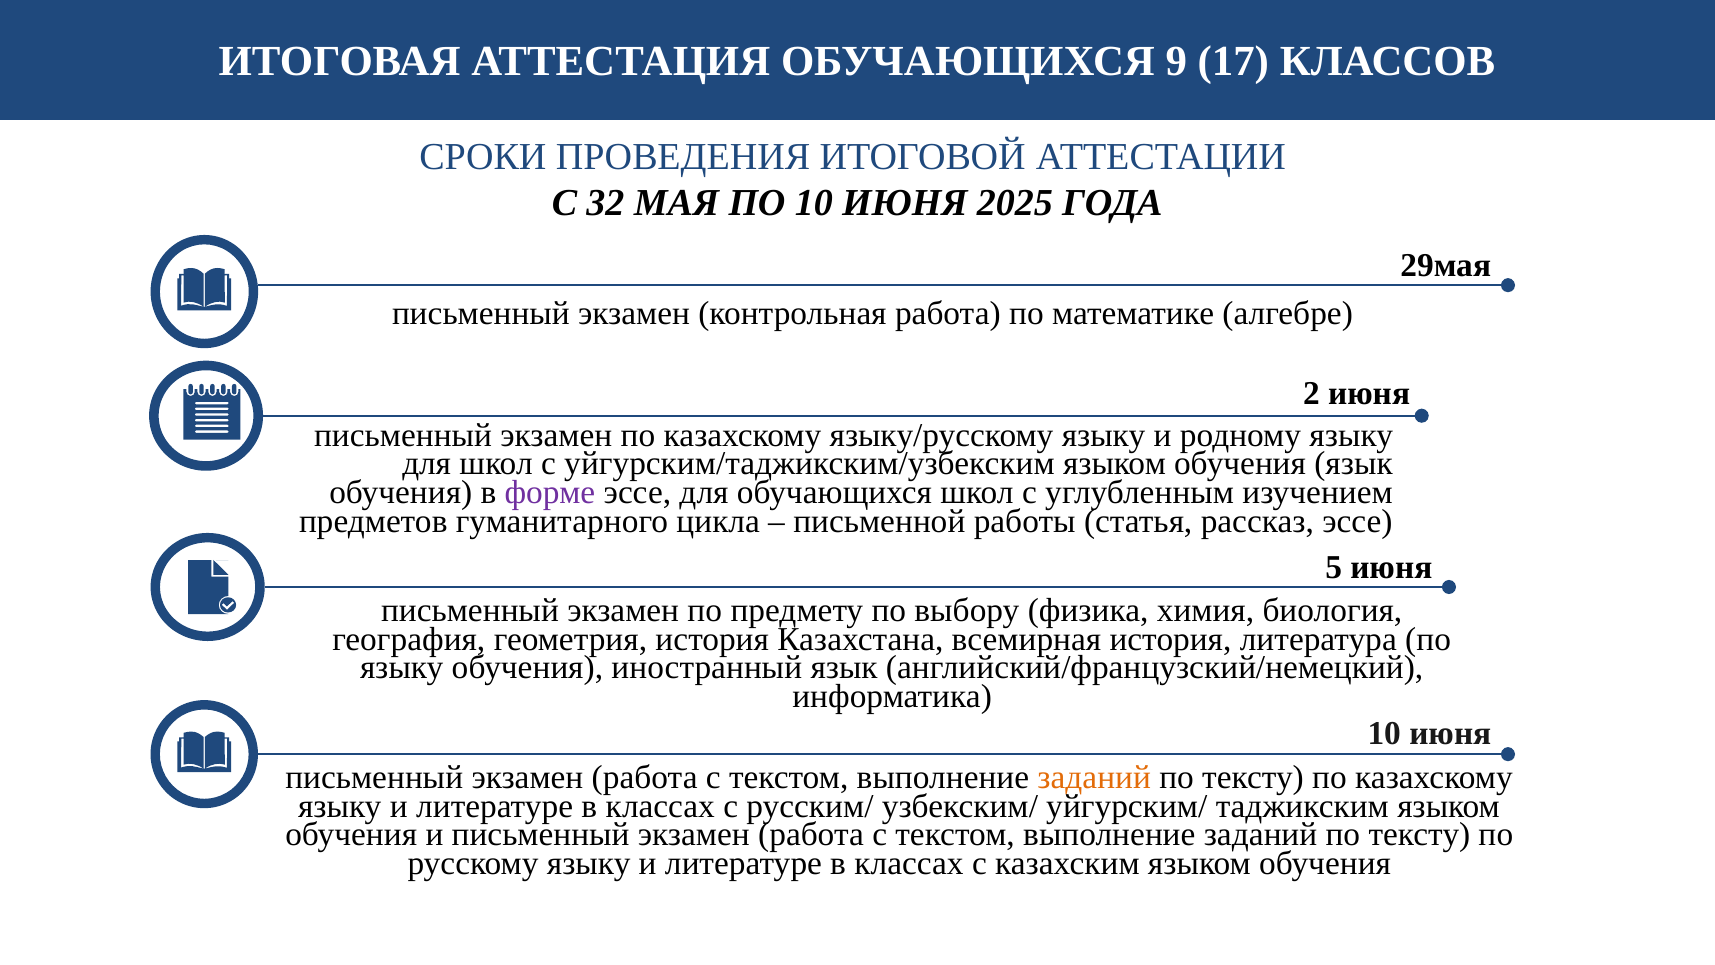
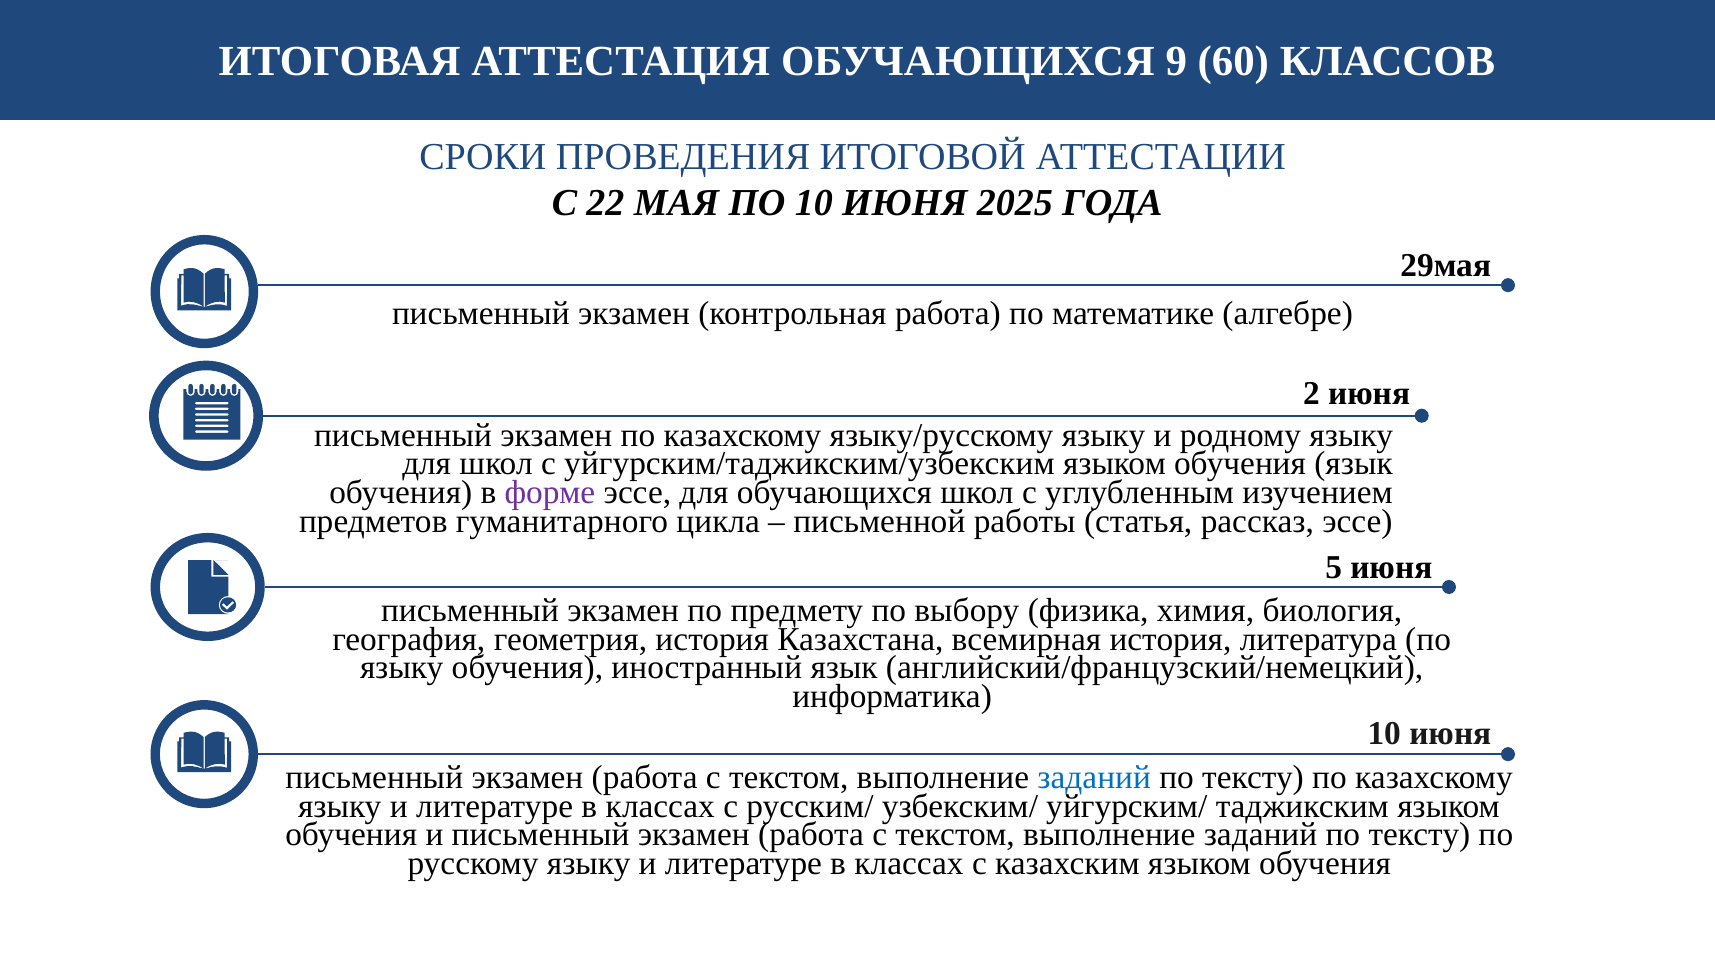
17: 17 -> 60
32: 32 -> 22
заданий at (1094, 777) colour: orange -> blue
